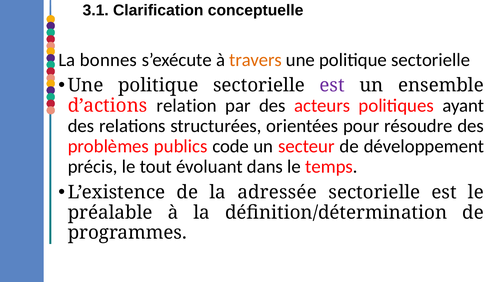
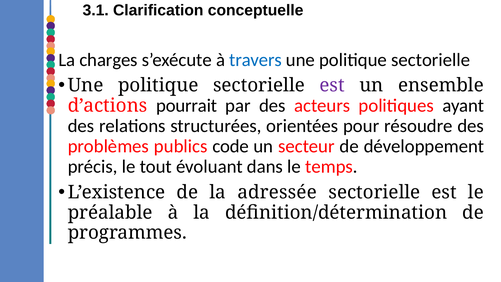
bonnes: bonnes -> charges
travers colour: orange -> blue
relation: relation -> pourrait
